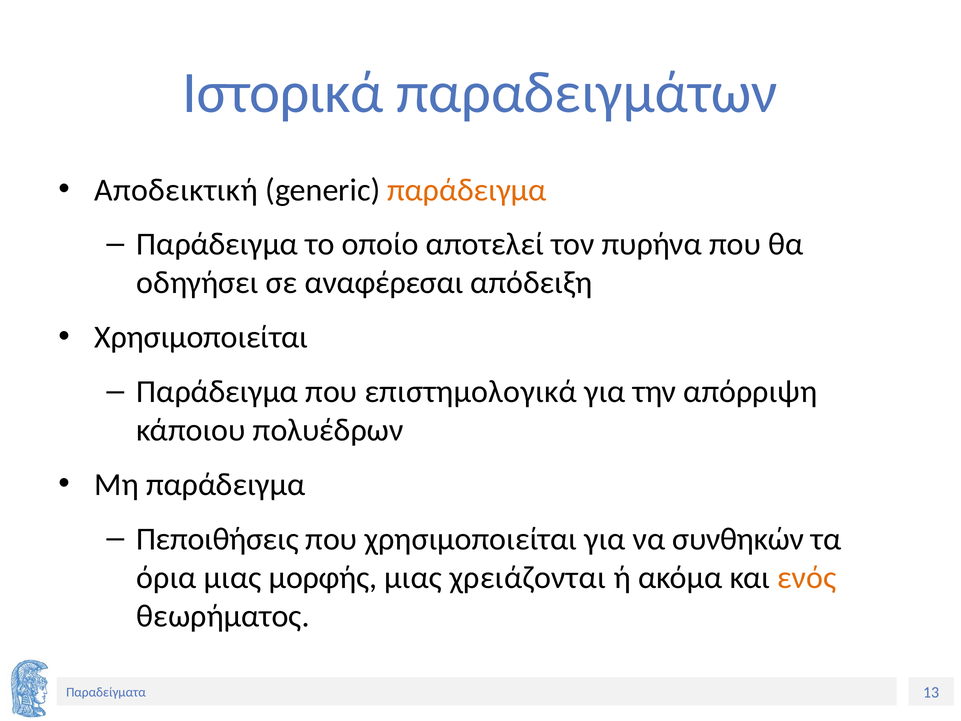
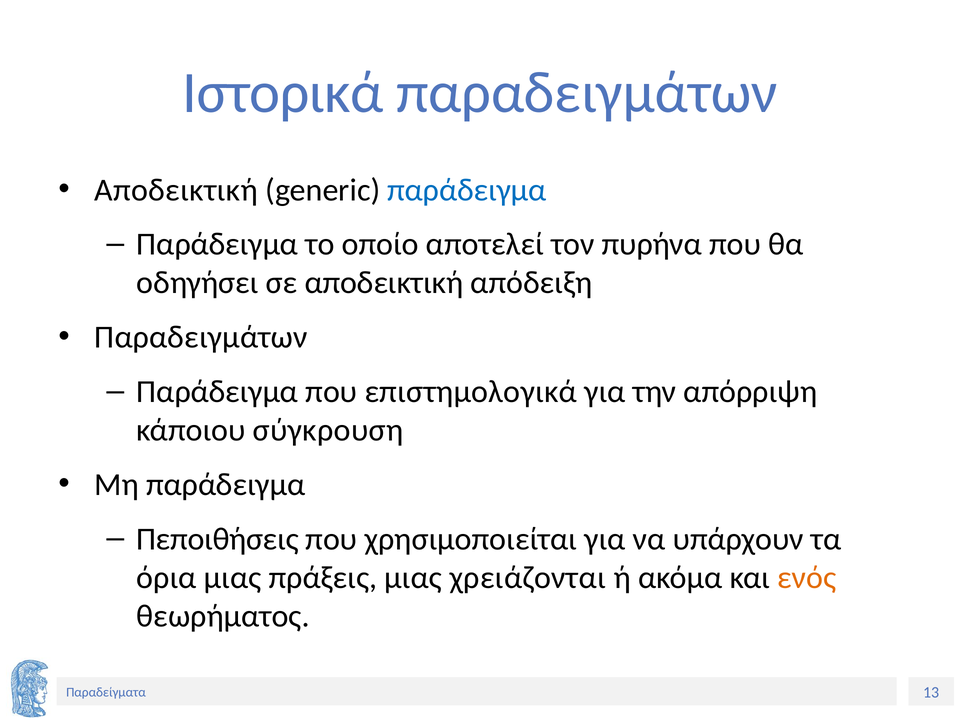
παράδειγμα at (467, 190) colour: orange -> blue
σε αναφέρεσαι: αναφέρεσαι -> αποδεικτική
Χρησιμοποιείται at (201, 337): Χρησιμοποιείται -> Παραδειγμάτων
πολυέδρων: πολυέδρων -> σύγκρουση
συνθηκών: συνθηκών -> υπάρχουν
μορφής: μορφής -> πράξεις
